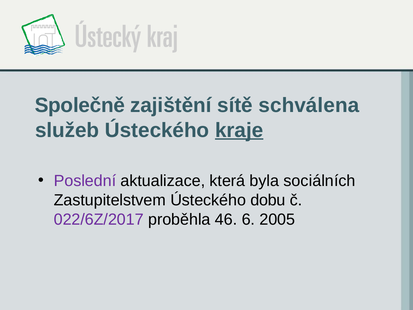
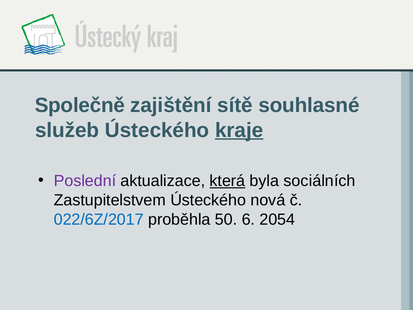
schválena: schválena -> souhlasné
která underline: none -> present
dobu: dobu -> nová
022/6Z/2017 colour: purple -> blue
46: 46 -> 50
2005: 2005 -> 2054
